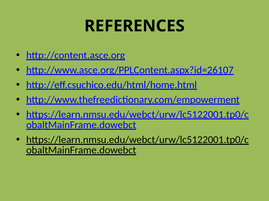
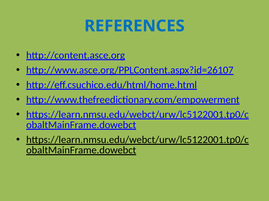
REFERENCES colour: black -> blue
